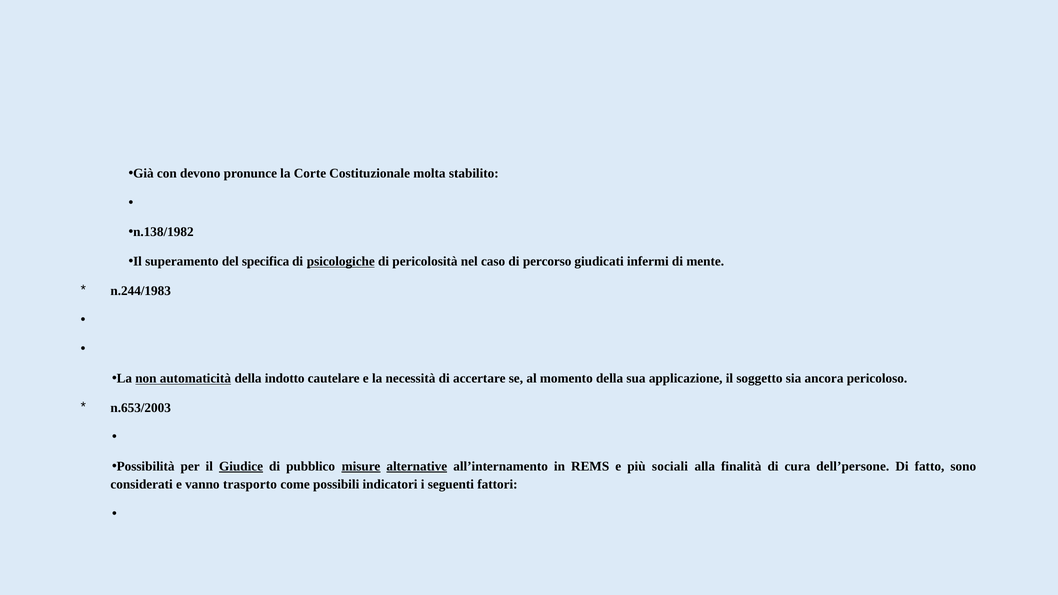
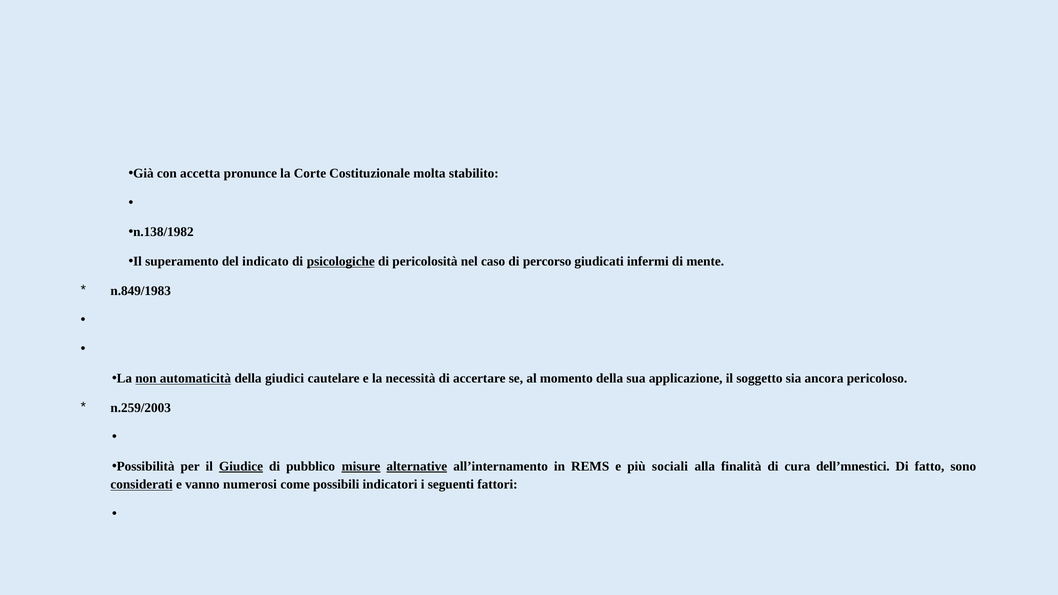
devono: devono -> accetta
specifica: specifica -> indicato
n.244/1983: n.244/1983 -> n.849/1983
indotto: indotto -> giudici
n.653/2003: n.653/2003 -> n.259/2003
dell’persone: dell’persone -> dell’mnestici
considerati underline: none -> present
trasporto: trasporto -> numerosi
